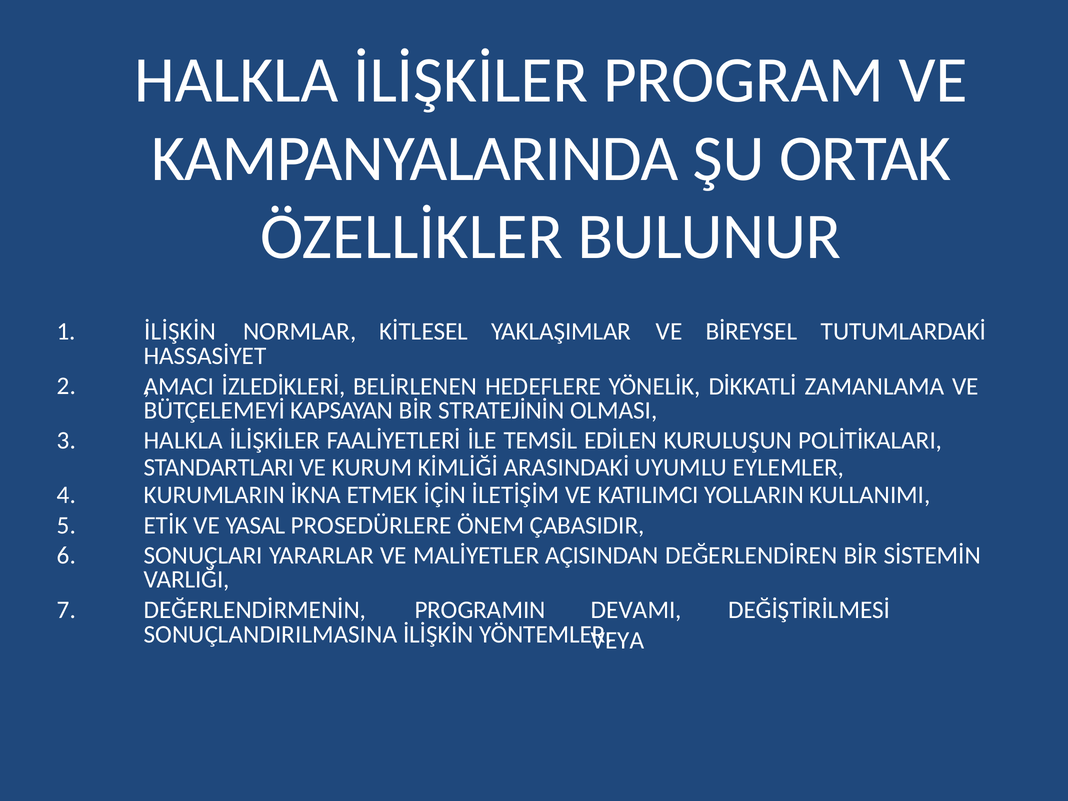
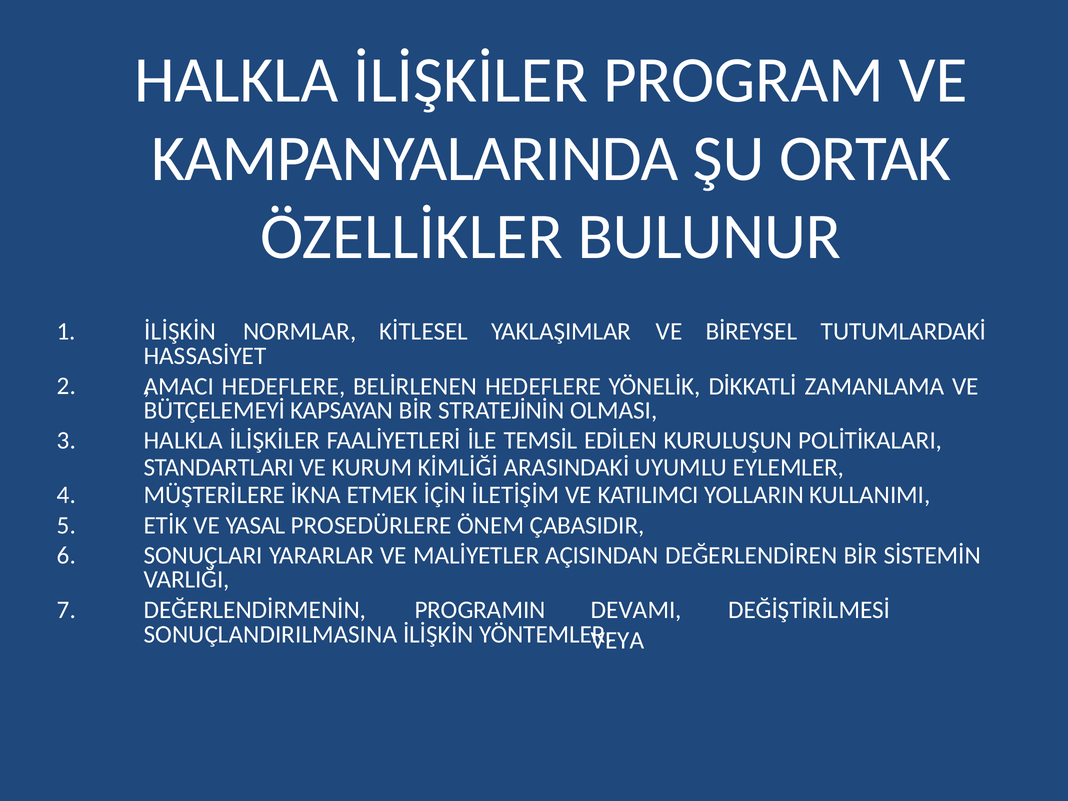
İZLEDİKLERİ at (284, 386): İZLEDİKLERİ -> HEDEFLERE
KURUMLARIN: KURUMLARIN -> MÜŞTERİLERE
